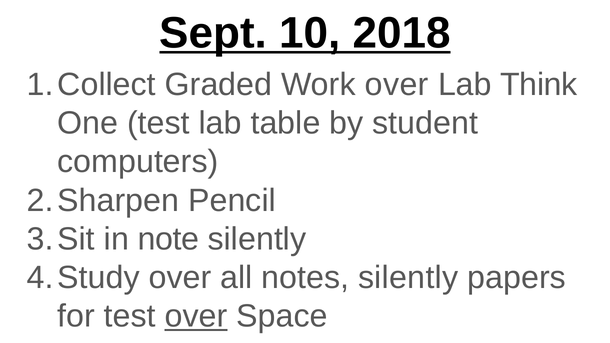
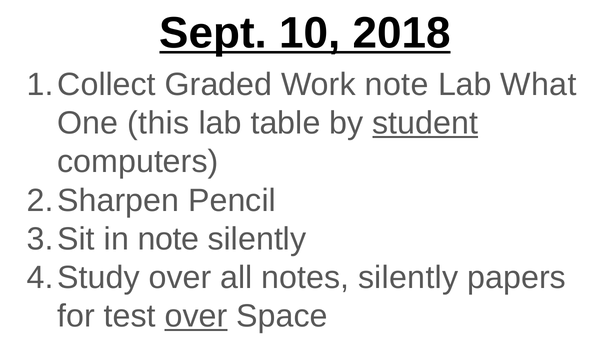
Work over: over -> note
Think: Think -> What
One test: test -> this
student underline: none -> present
